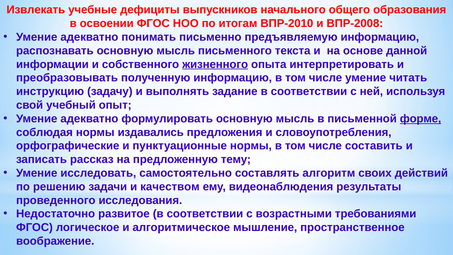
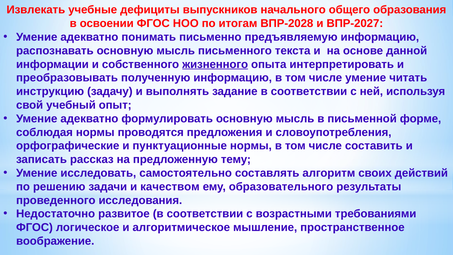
ВПР-2010: ВПР-2010 -> ВПР-2028
ВПР-2008: ВПР-2008 -> ВПР-2027
форме underline: present -> none
издавались: издавались -> проводятся
видеонаблюдения: видеонаблюдения -> образовательного
